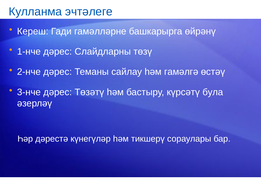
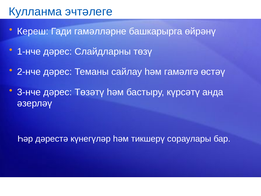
була: була -> анда
